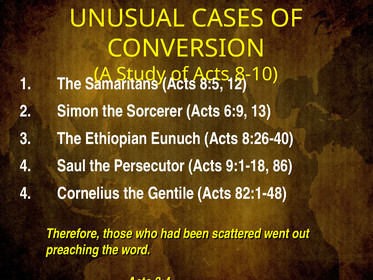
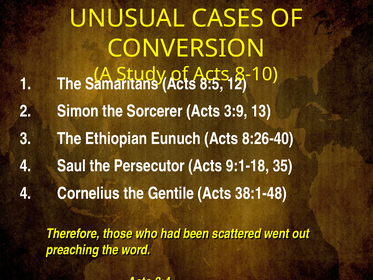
6:9: 6:9 -> 3:9
86: 86 -> 35
82:1-48: 82:1-48 -> 38:1-48
